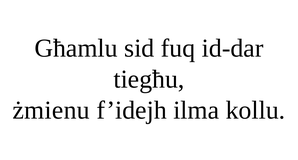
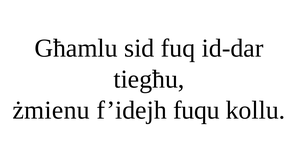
ilma: ilma -> fuqu
